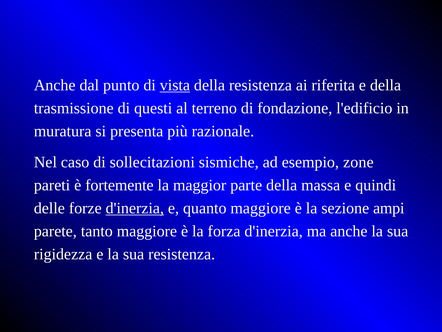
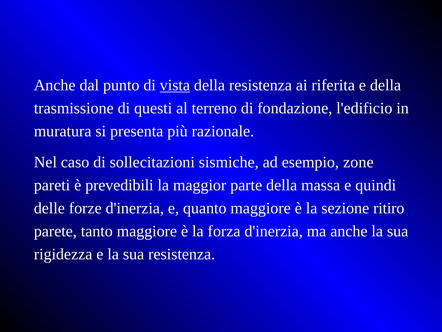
fortemente: fortemente -> prevedibili
d'inerzia at (135, 208) underline: present -> none
ampi: ampi -> ritiro
